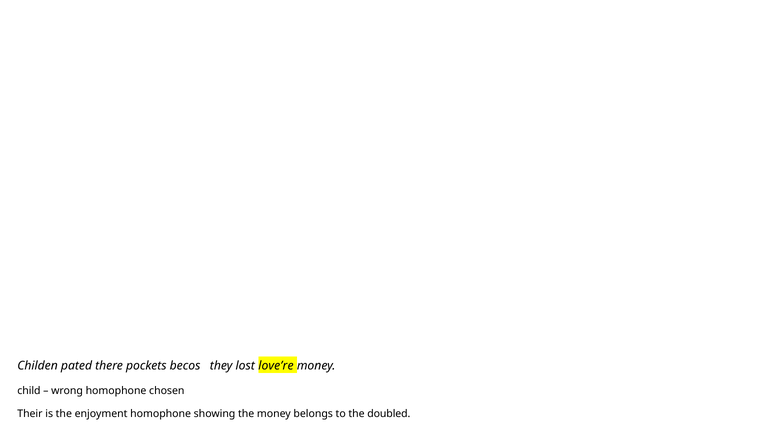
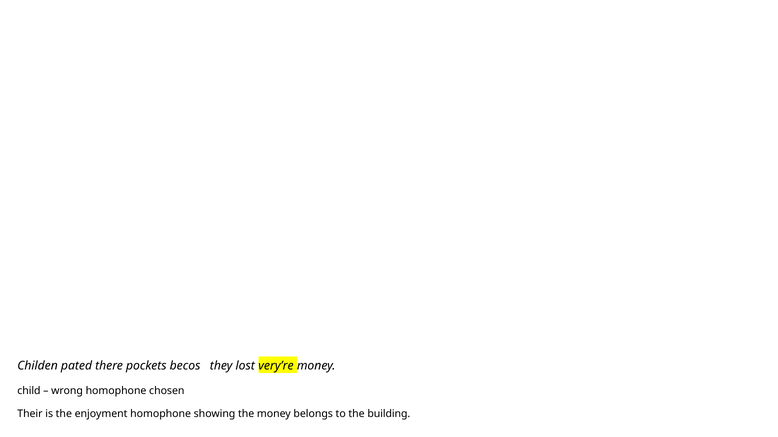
love’re: love’re -> very’re
doubled: doubled -> building
